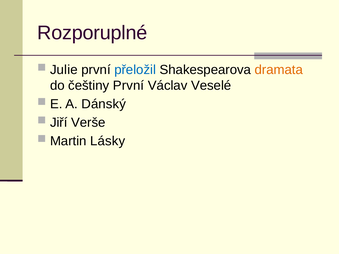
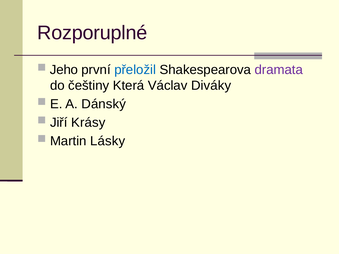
Julie: Julie -> Jeho
dramata colour: orange -> purple
češtiny První: První -> Která
Veselé: Veselé -> Diváky
Verše: Verše -> Krásy
